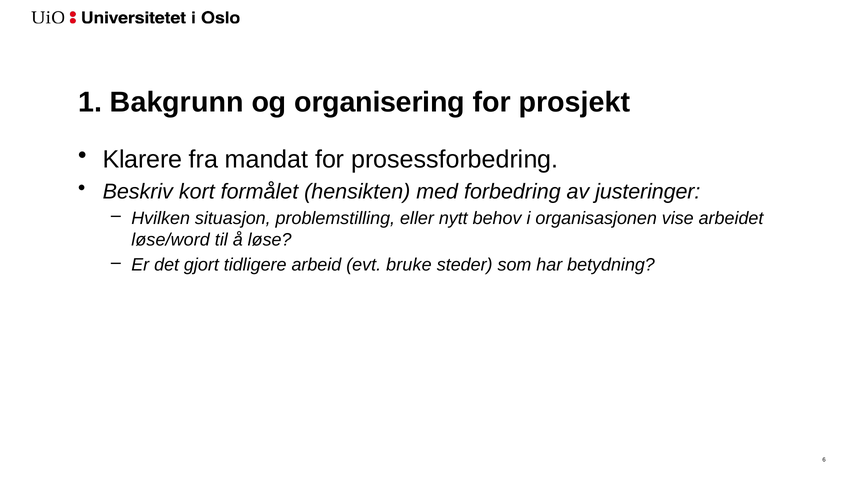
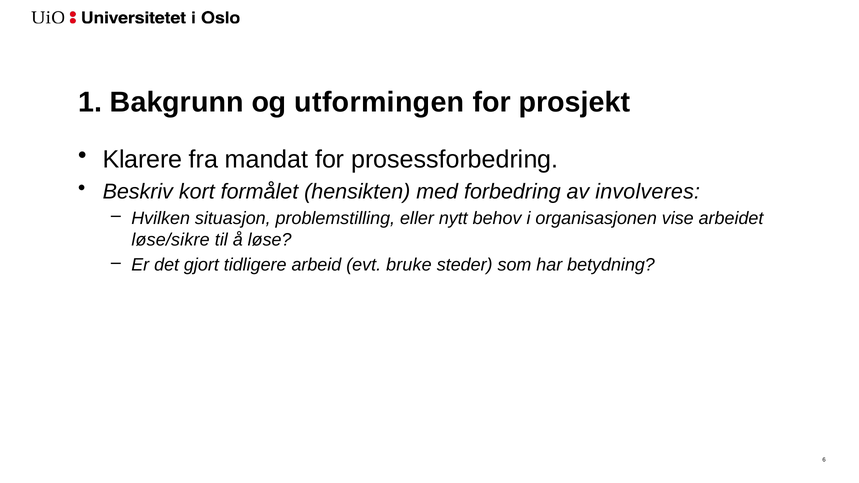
organisering: organisering -> utformingen
justeringer: justeringer -> involveres
løse/word: løse/word -> løse/sikre
